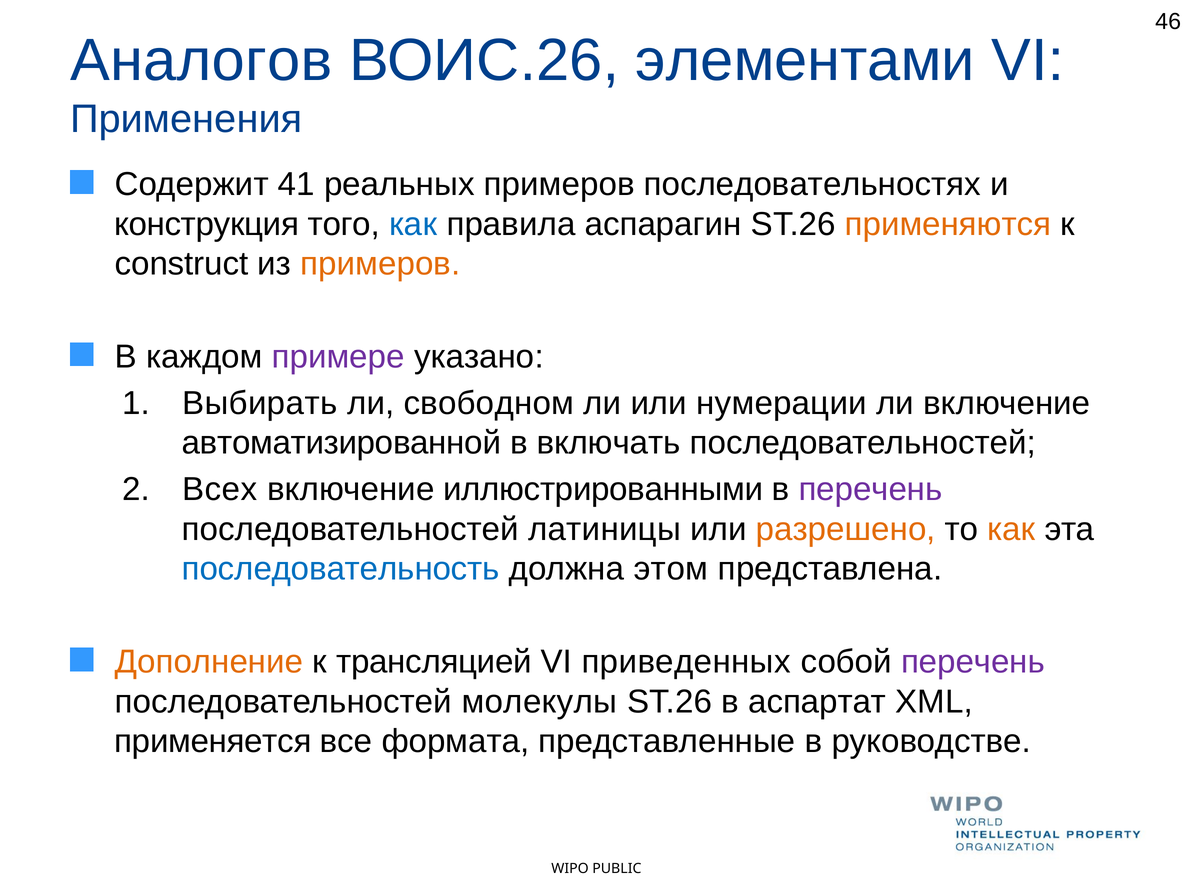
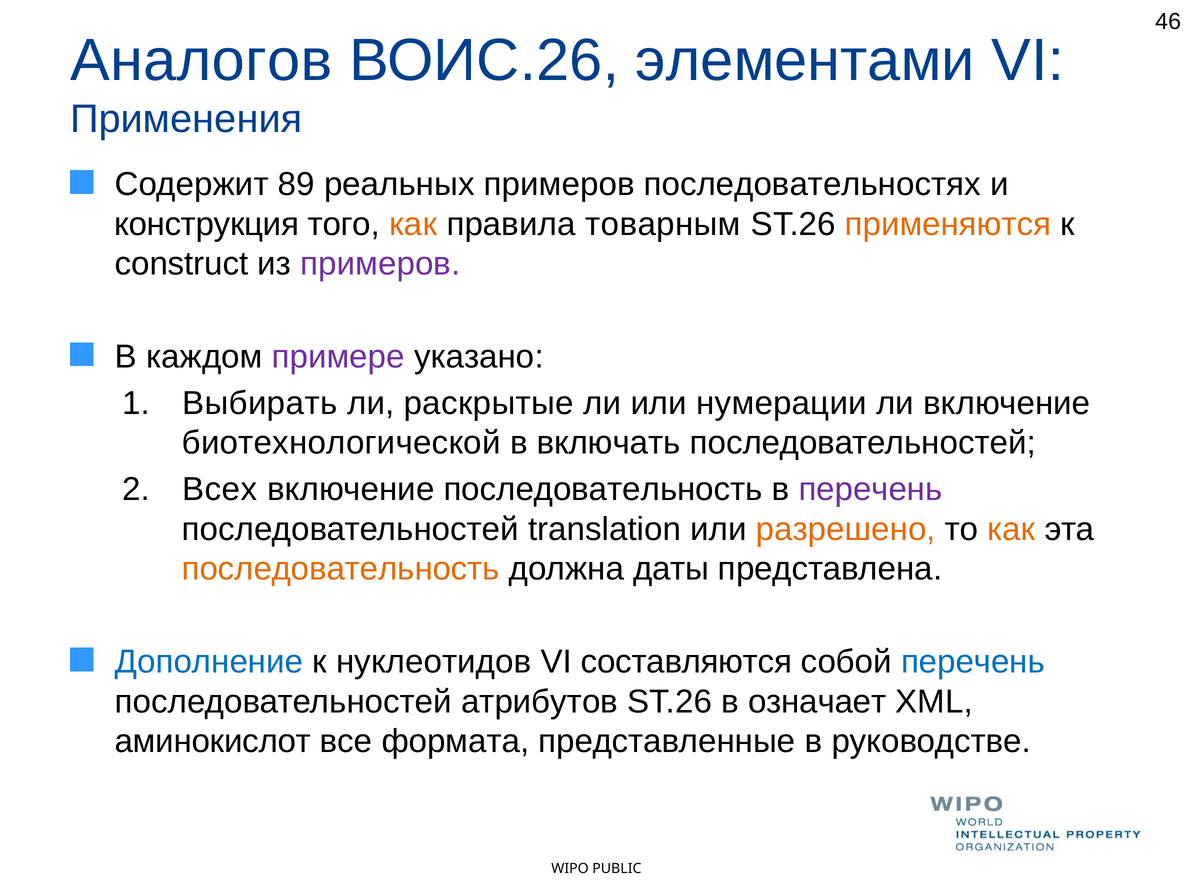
41: 41 -> 89
как at (413, 224) colour: blue -> orange
аспарагин: аспарагин -> товарным
примеров at (380, 264) colour: orange -> purple
свободном: свободном -> раскрытые
автоматизированной: автоматизированной -> биотехнологической
включение иллюстрированными: иллюстрированными -> последовательность
латиницы: латиницы -> translation
последовательность at (341, 569) colour: blue -> orange
этом: этом -> даты
Дополнение colour: orange -> blue
трансляцией: трансляцией -> нуклеотидов
приведенных: приведенных -> составляются
перечень at (973, 662) colour: purple -> blue
молекулы: молекулы -> атрибутов
аспартат: аспартат -> означает
применяется: применяется -> аминокислот
